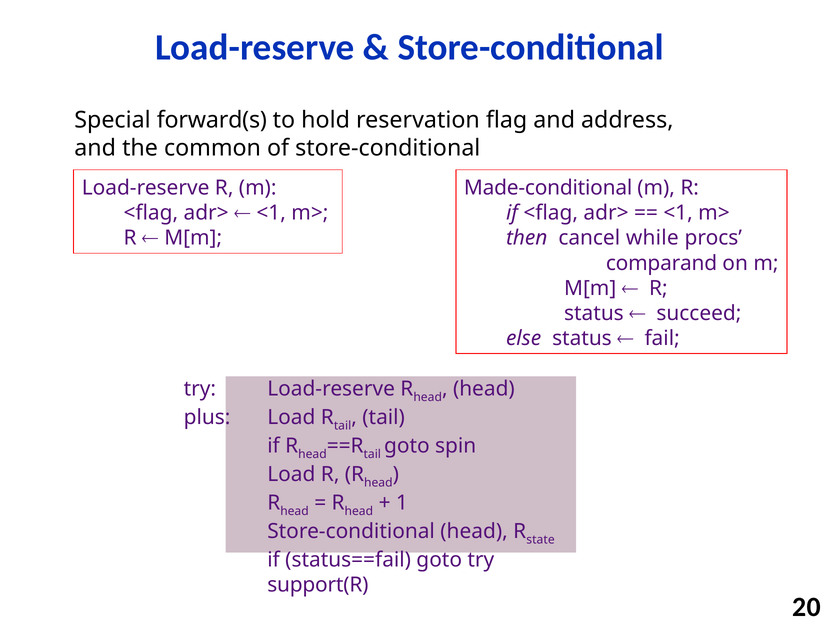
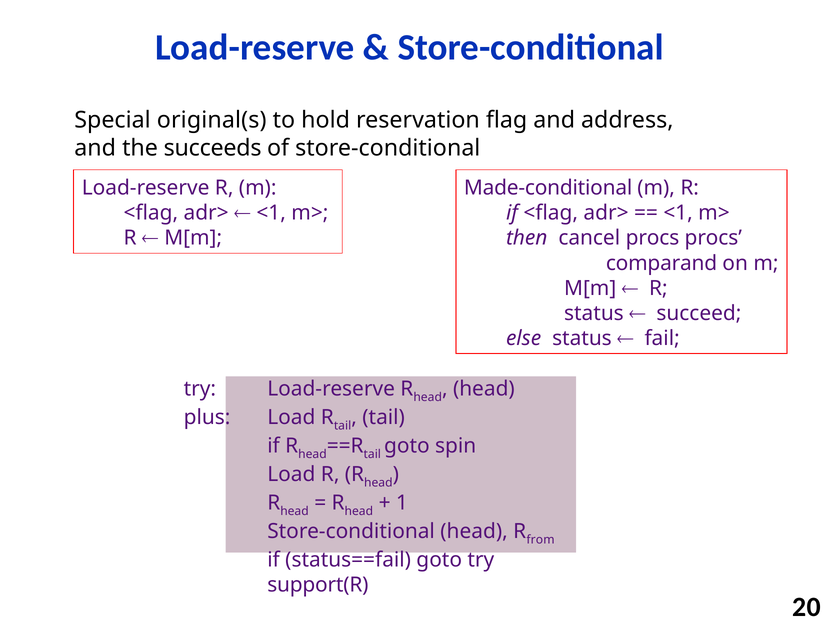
forward(s: forward(s -> original(s
common: common -> succeeds
cancel while: while -> procs
state: state -> from
